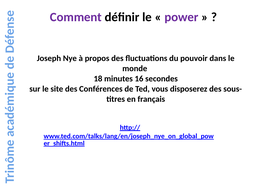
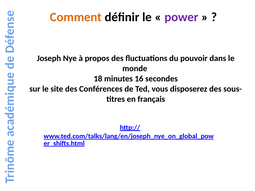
Comment colour: purple -> orange
